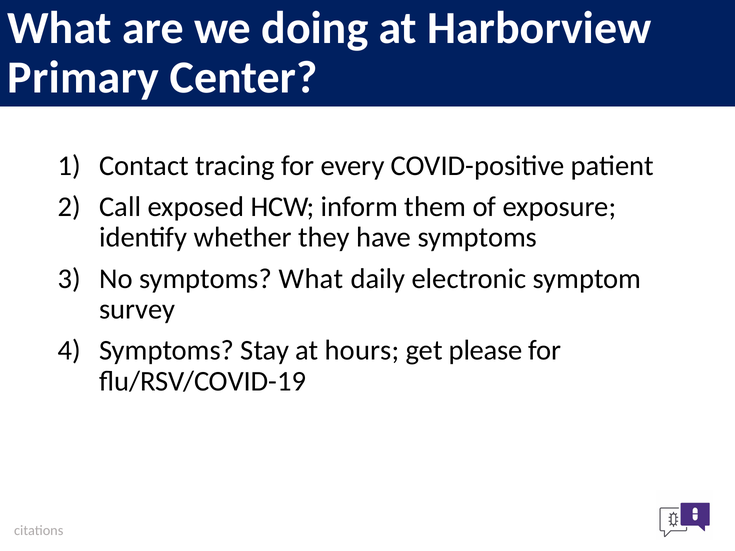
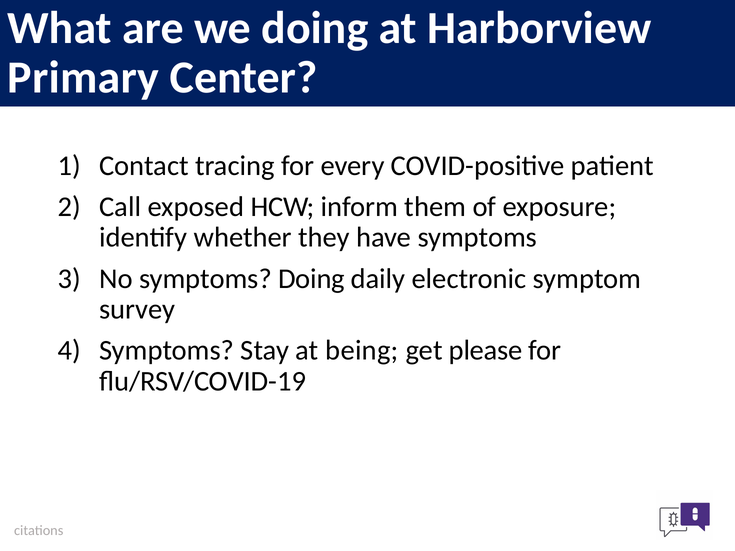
symptoms What: What -> Doing
hours: hours -> being
